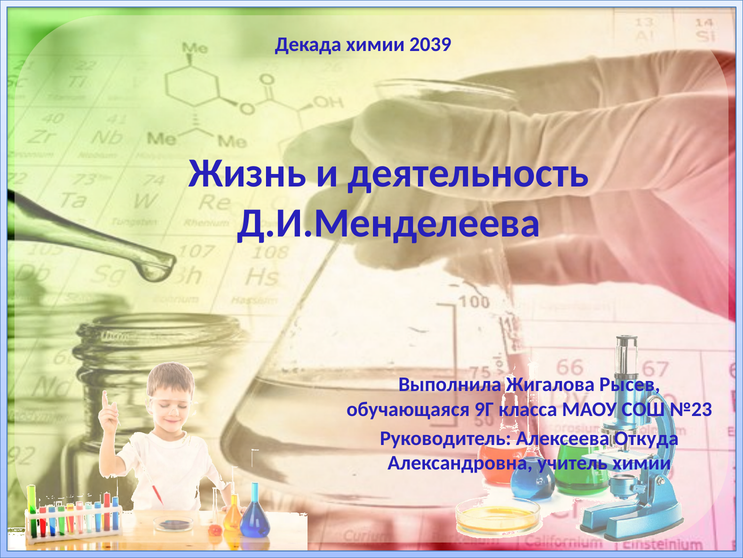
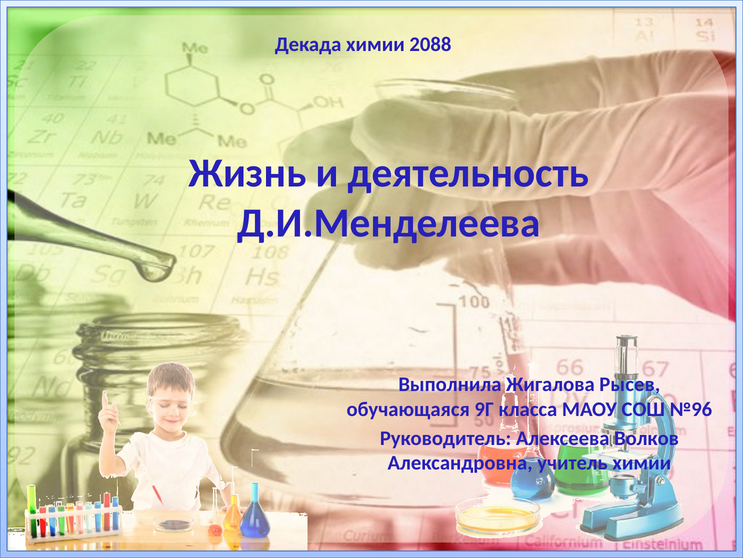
2039: 2039 -> 2088
№23: №23 -> №96
Откуда: Откуда -> Волков
